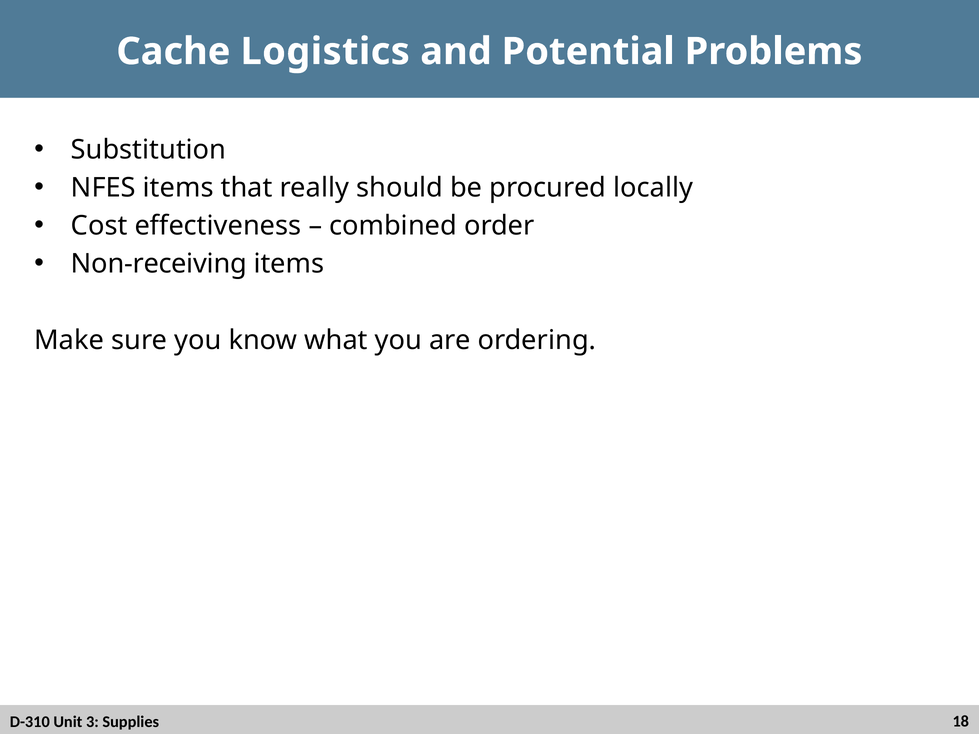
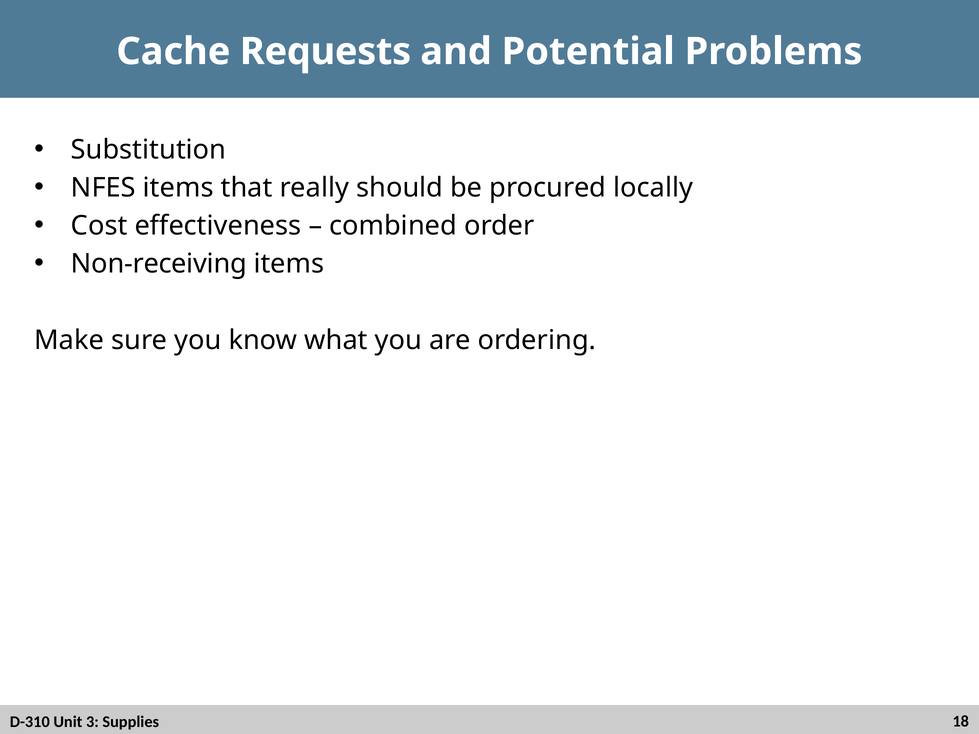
Logistics: Logistics -> Requests
